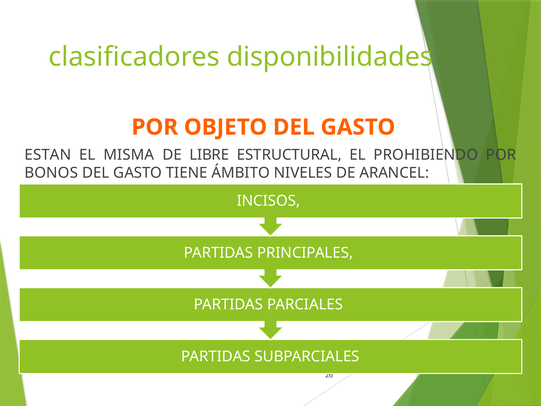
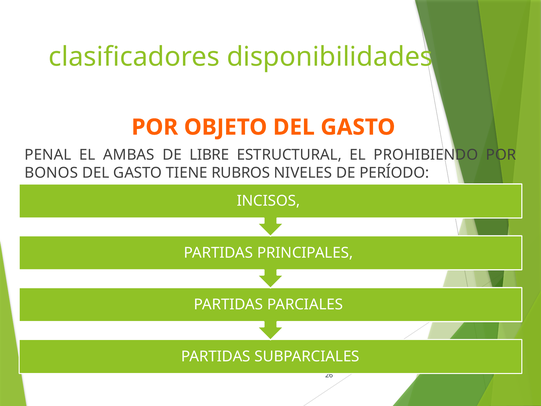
ESTAN: ESTAN -> PENAL
MISMA: MISMA -> AMBAS
ÁMBITO: ÁMBITO -> RUBROS
ARANCEL: ARANCEL -> PERÍODO
